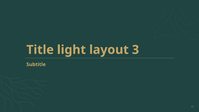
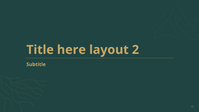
light: light -> here
3: 3 -> 2
